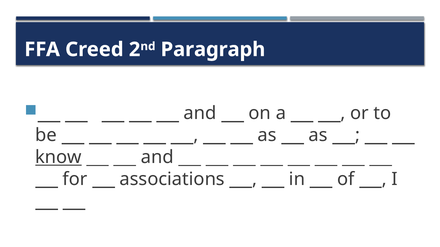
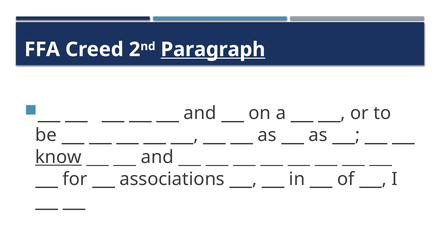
Paragraph underline: none -> present
